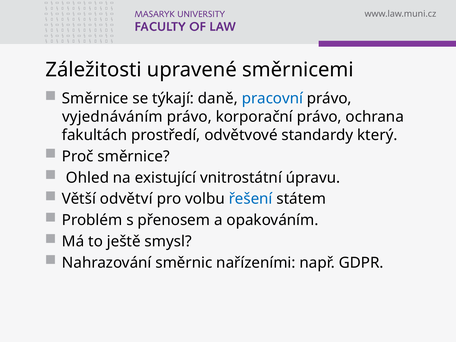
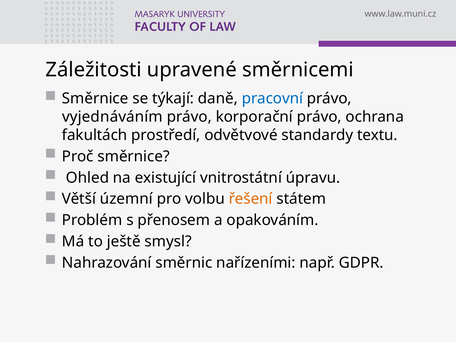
který: který -> textu
odvětví: odvětví -> územní
řešení colour: blue -> orange
